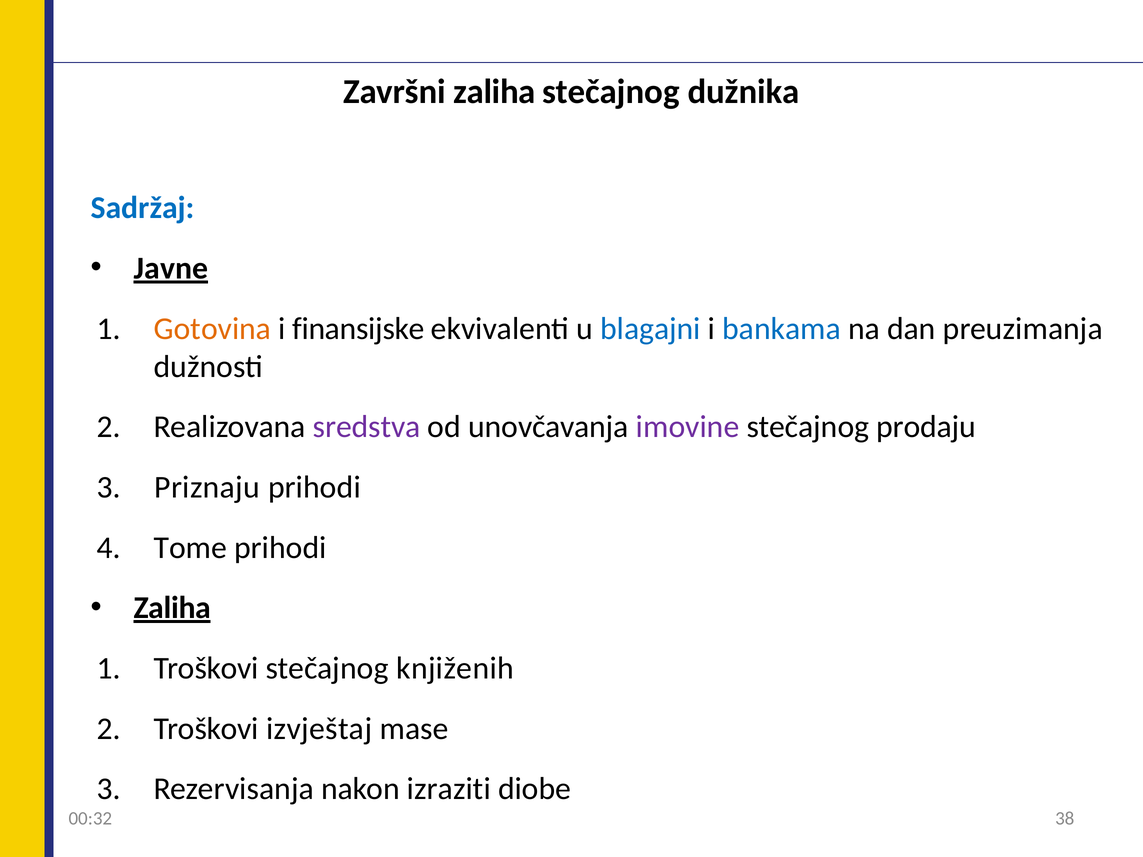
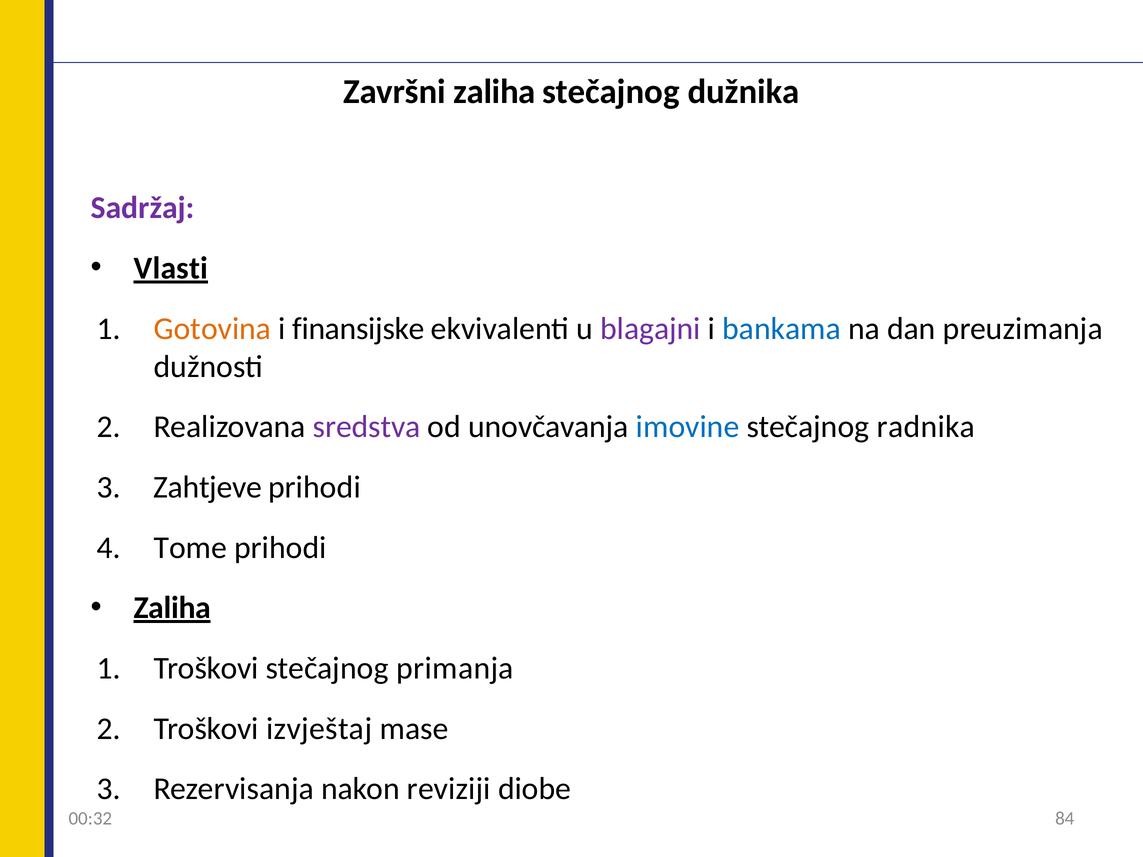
Sadržaj colour: blue -> purple
Javne: Javne -> Vlasti
blagajni colour: blue -> purple
imovine colour: purple -> blue
prodaju: prodaju -> radnika
Priznaju: Priznaju -> Zahtjeve
knjiženih: knjiženih -> primanja
izraziti: izraziti -> reviziji
38: 38 -> 84
